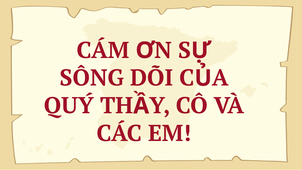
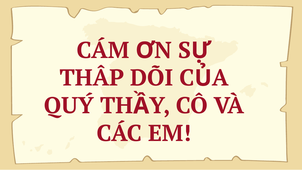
SÔNG: SÔNG -> THẤP
